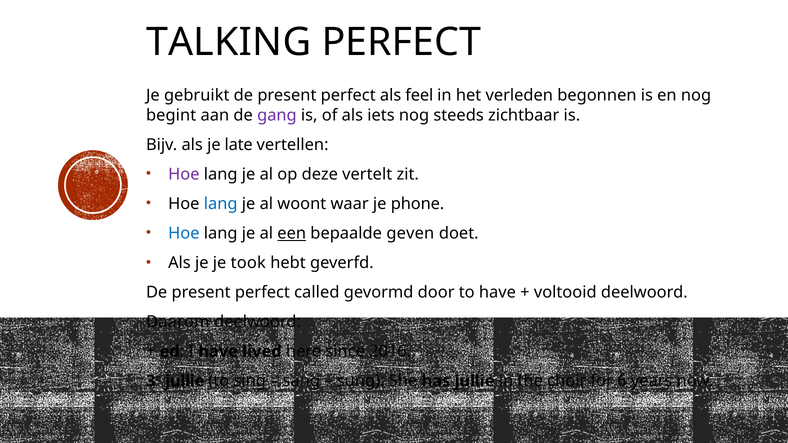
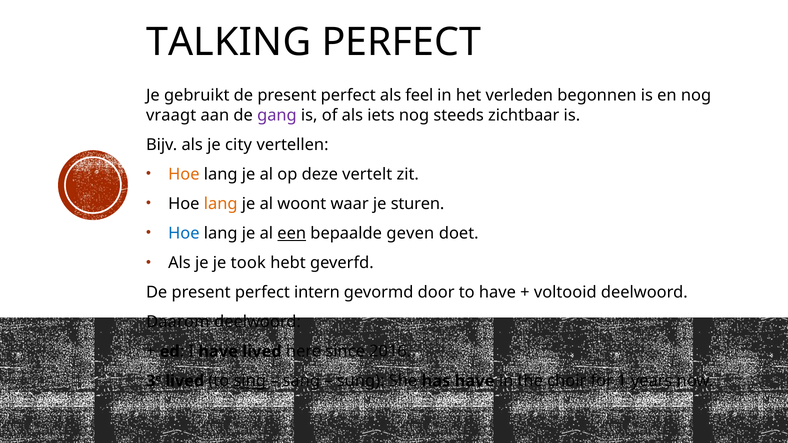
begint: begint -> vraagt
late: late -> city
Hoe at (184, 174) colour: purple -> orange
lang at (221, 204) colour: blue -> orange
phone: phone -> sturen
called: called -> intern
3e jullie: jullie -> lived
sing underline: none -> present
has jullie: jullie -> have
6: 6 -> 1
